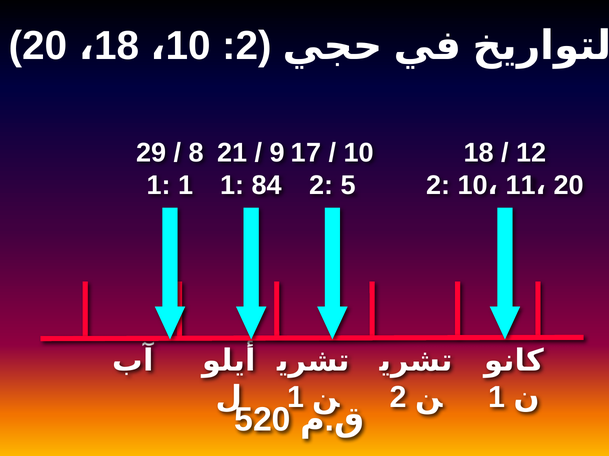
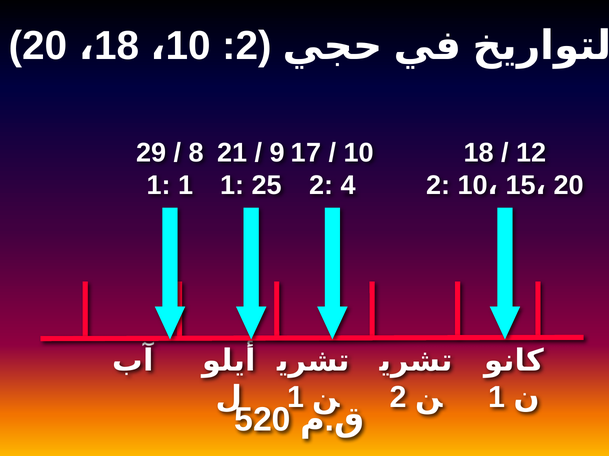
84: 84 -> 25
5: 5 -> 4
11: 11 -> 15
